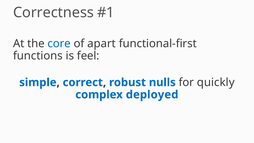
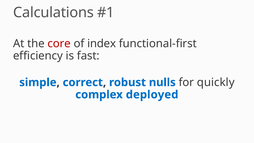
Correctness: Correctness -> Calculations
core colour: blue -> red
apart: apart -> index
functions: functions -> efficiency
feel: feel -> fast
